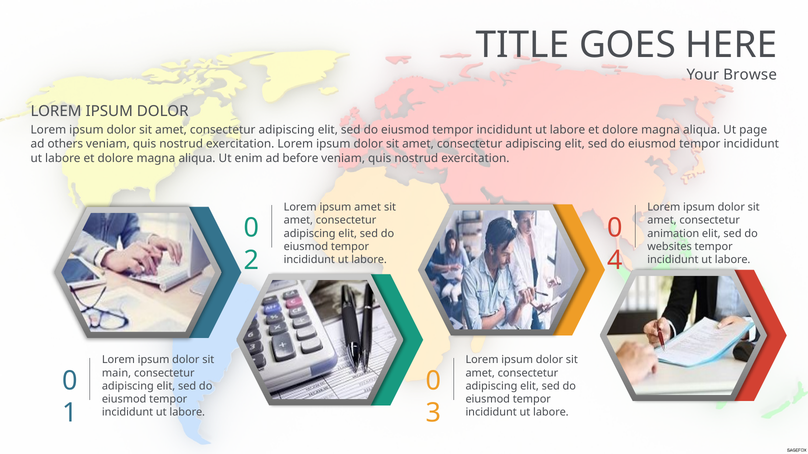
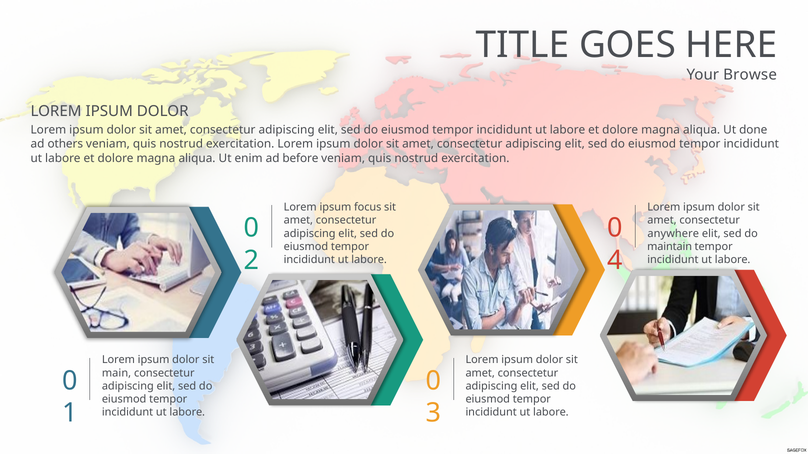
page: page -> done
ipsum amet: amet -> focus
animation: animation -> anywhere
websites: websites -> maintain
